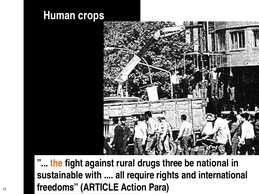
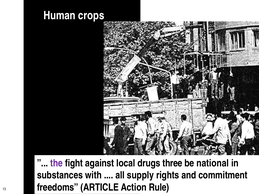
the colour: orange -> purple
rural: rural -> local
sustainable: sustainable -> substances
require: require -> supply
international: international -> commitment
Para: Para -> Rule
